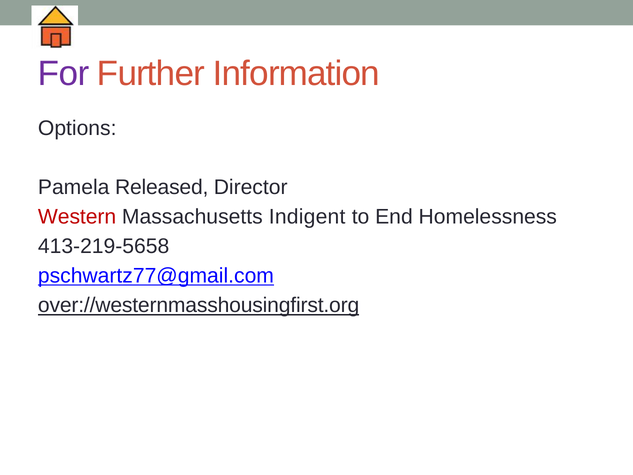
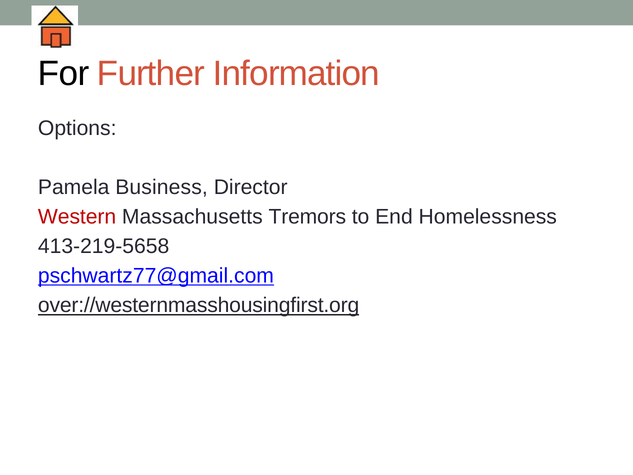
For colour: purple -> black
Released: Released -> Business
Indigent: Indigent -> Tremors
